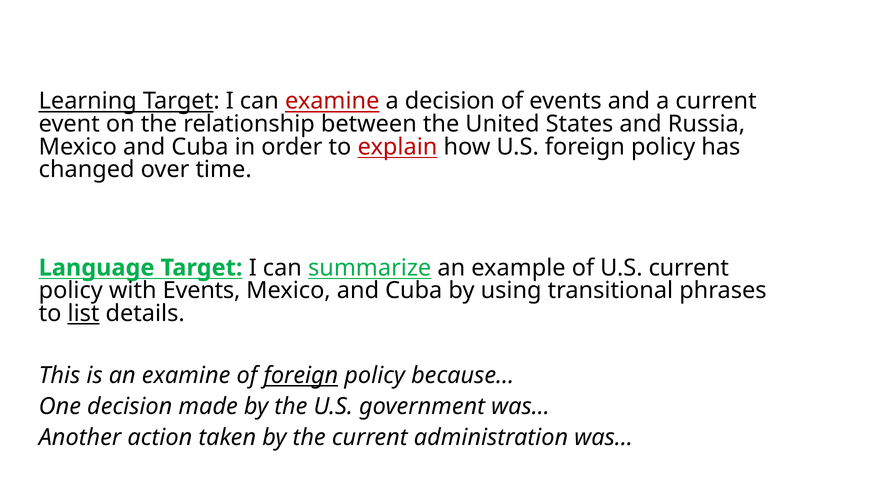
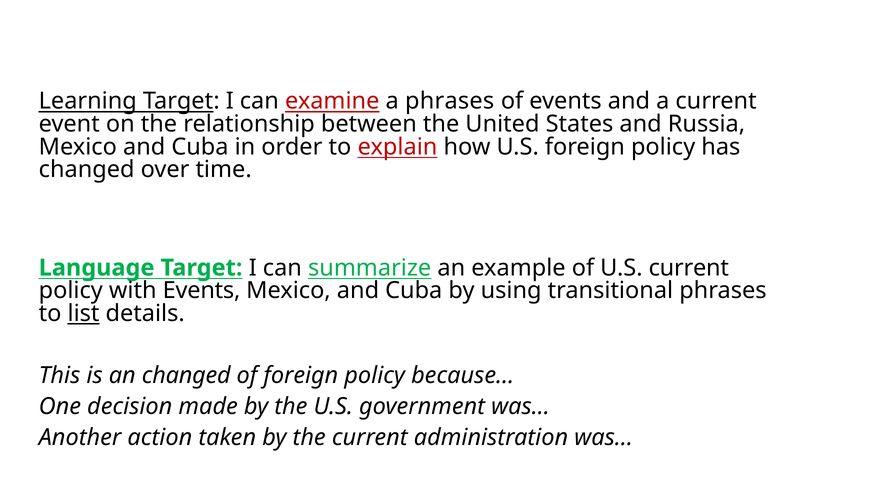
a decision: decision -> phrases
an examine: examine -> changed
foreign at (301, 375) underline: present -> none
